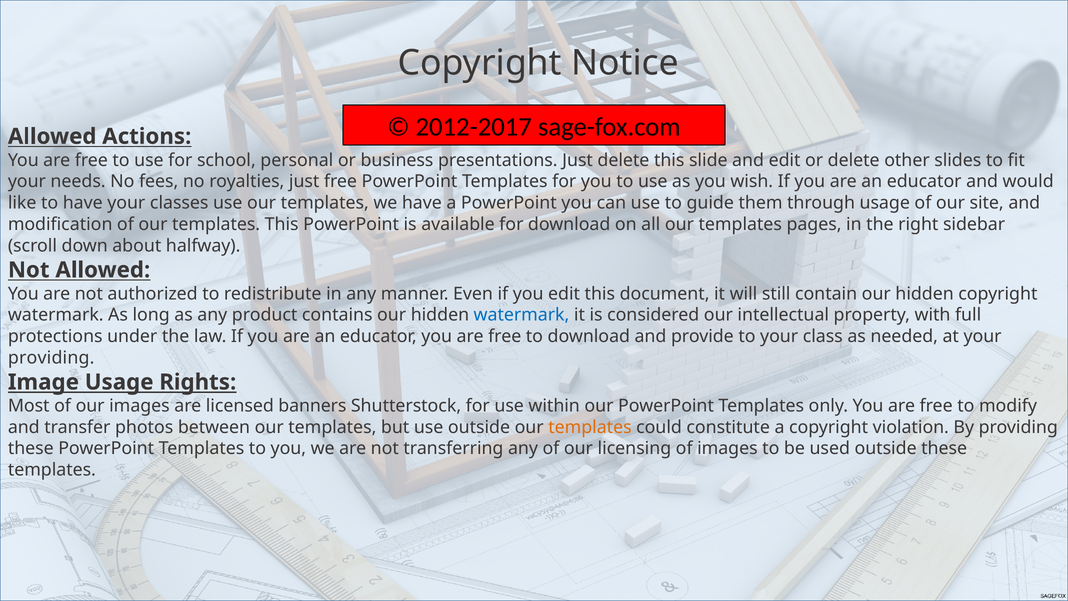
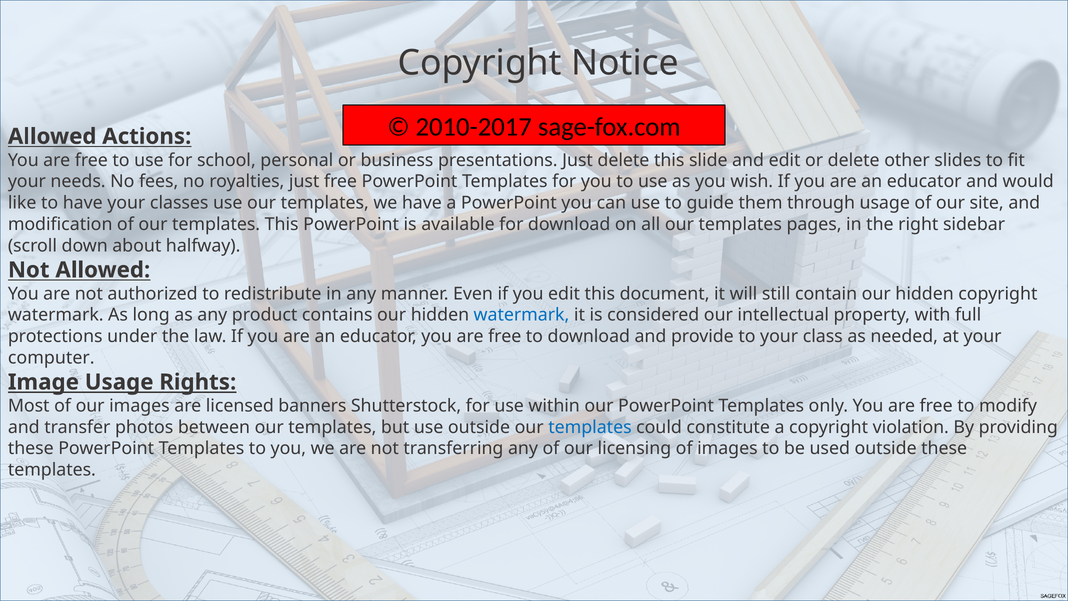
2012-2017: 2012-2017 -> 2010-2017
providing at (51, 358): providing -> computer
templates at (590, 427) colour: orange -> blue
